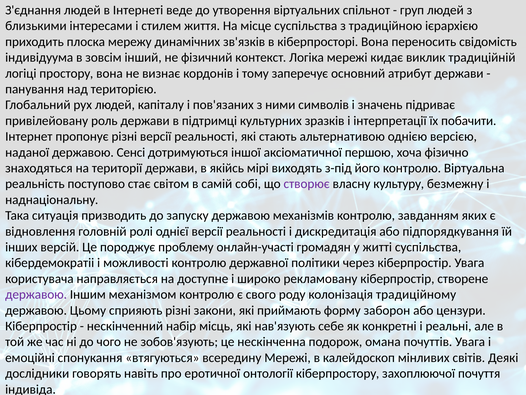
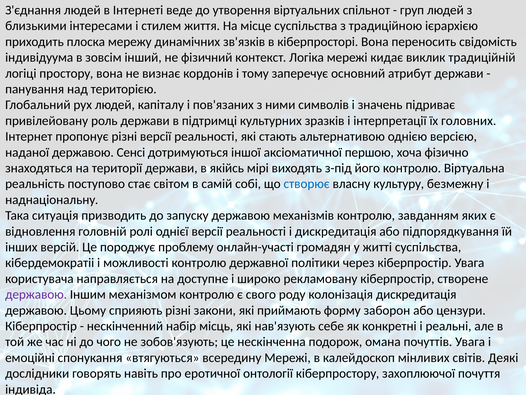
побачити: побачити -> головних
створює colour: purple -> blue
колонізація традиційному: традиційному -> дискредитація
